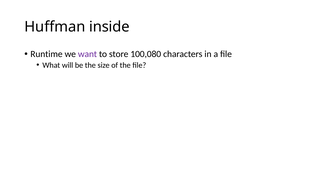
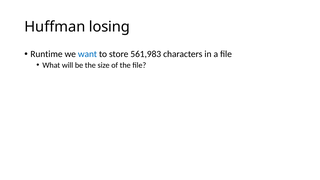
inside: inside -> losing
want colour: purple -> blue
100,080: 100,080 -> 561,983
